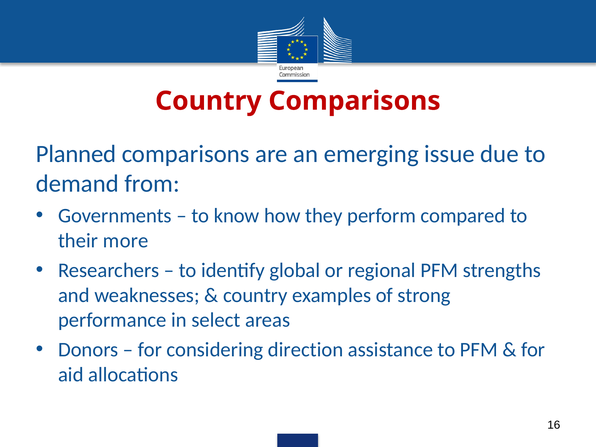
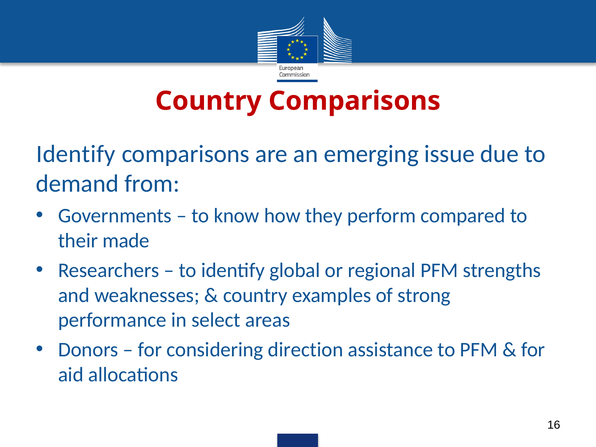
Planned at (76, 154): Planned -> Identify
more: more -> made
